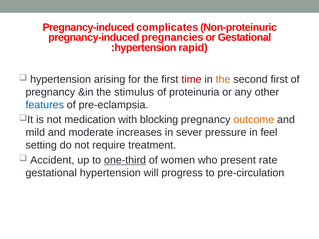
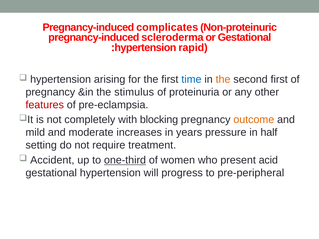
pregnancies: pregnancies -> scleroderma
time colour: red -> blue
features colour: blue -> red
medication: medication -> completely
sever: sever -> years
feel: feel -> half
rate: rate -> acid
pre-circulation: pre-circulation -> pre-peripheral
